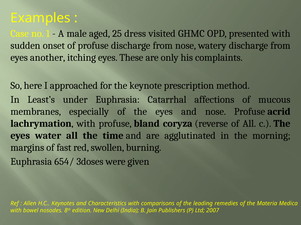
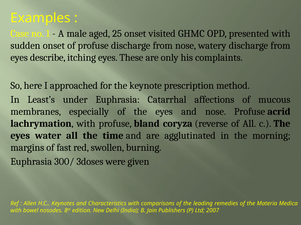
25 dress: dress -> onset
another: another -> describe
654/: 654/ -> 300/
